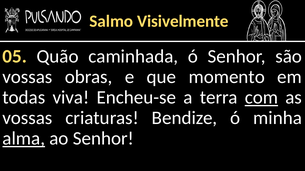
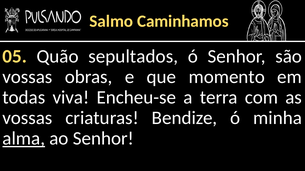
Visivelmente: Visivelmente -> Caminhamos
caminhada: caminhada -> sepultados
com underline: present -> none
